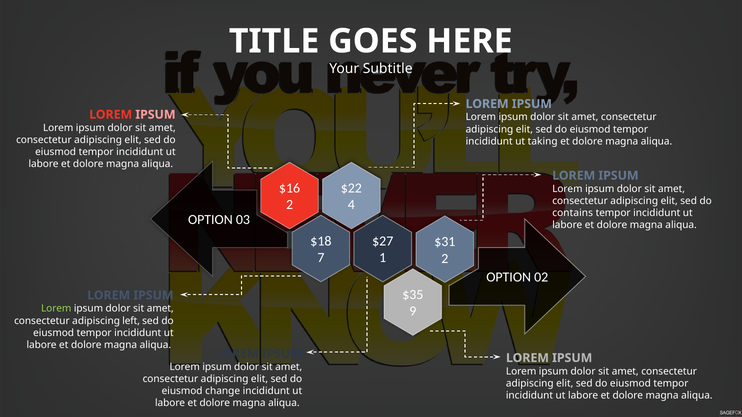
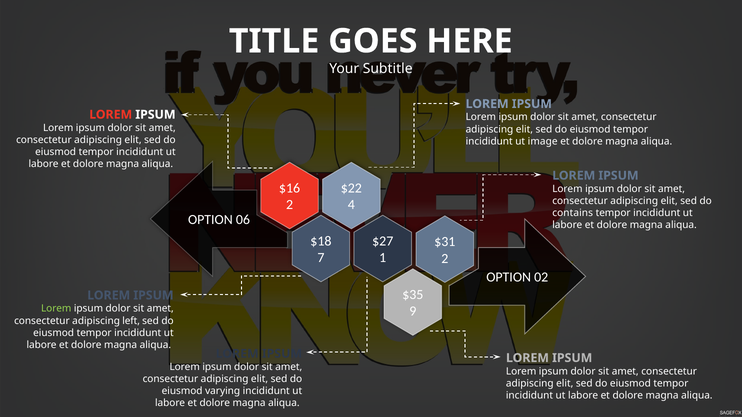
IPSUM at (155, 115) colour: pink -> white
taking: taking -> image
03: 03 -> 06
change: change -> varying
